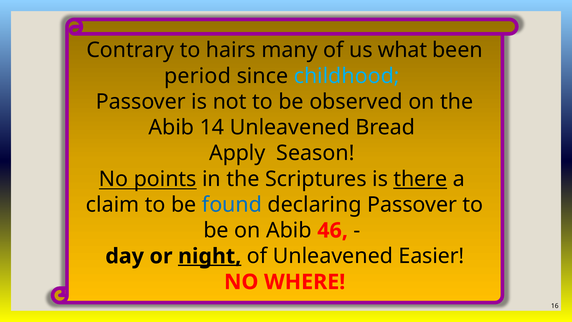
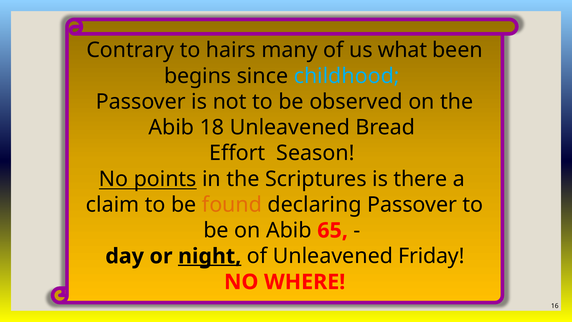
period: period -> begins
14: 14 -> 18
Apply: Apply -> Effort
there underline: present -> none
found colour: blue -> orange
46: 46 -> 65
Easier: Easier -> Friday
